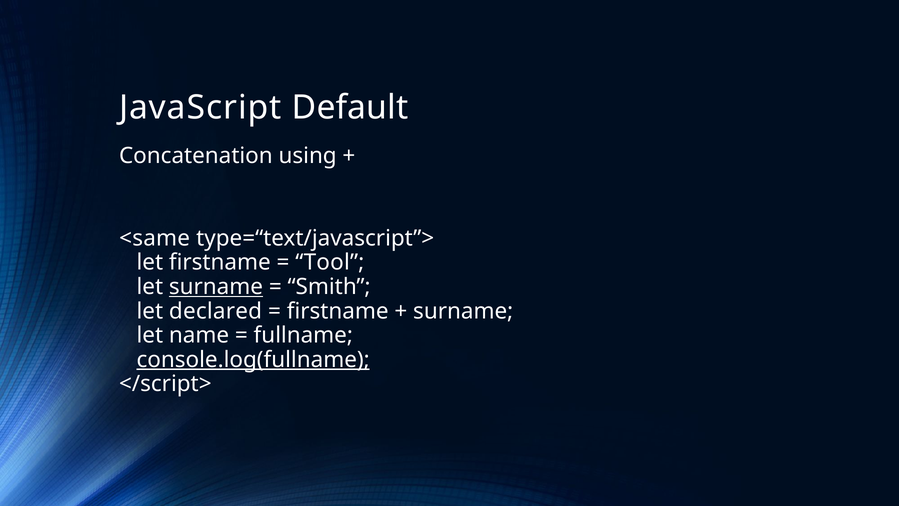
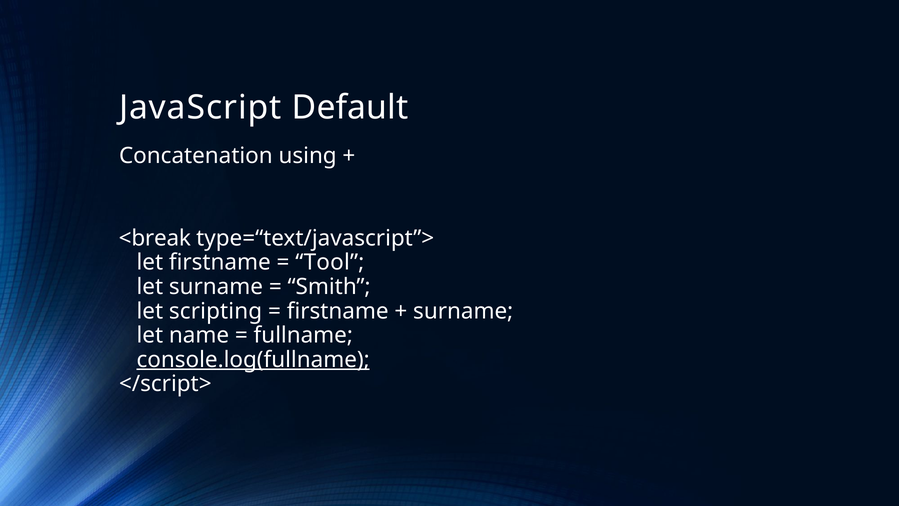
<same: <same -> <break
surname at (216, 287) underline: present -> none
declared: declared -> scripting
